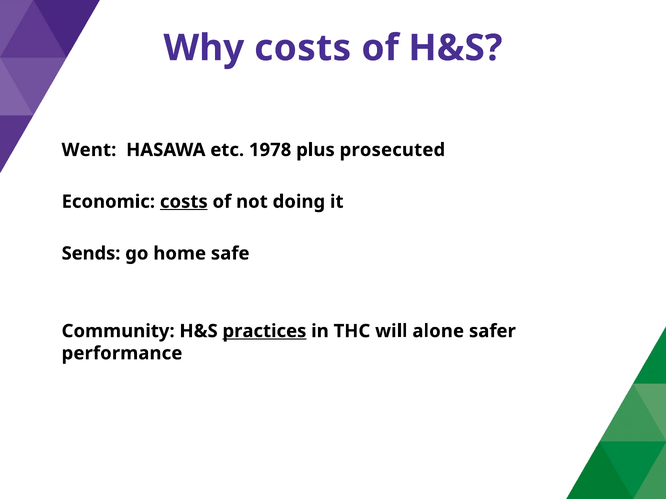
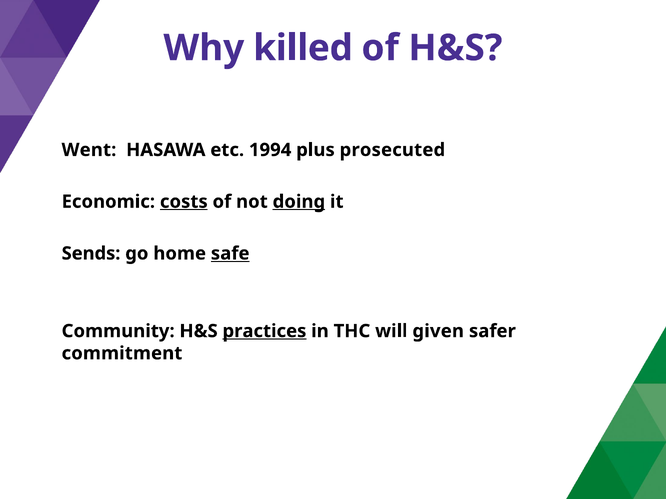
Why costs: costs -> killed
1978: 1978 -> 1994
doing underline: none -> present
safe underline: none -> present
alone: alone -> given
performance: performance -> commitment
